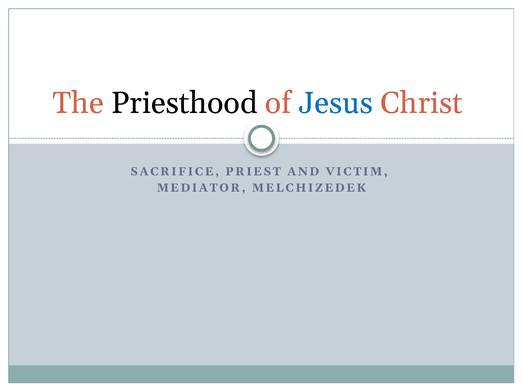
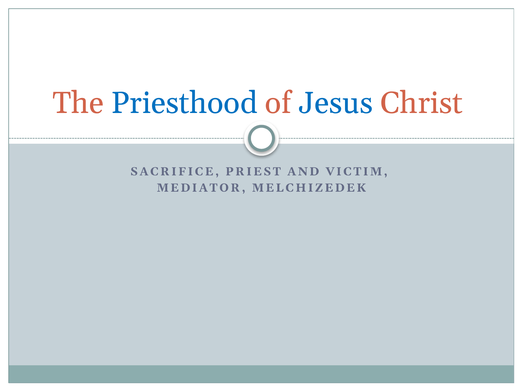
Priesthood colour: black -> blue
